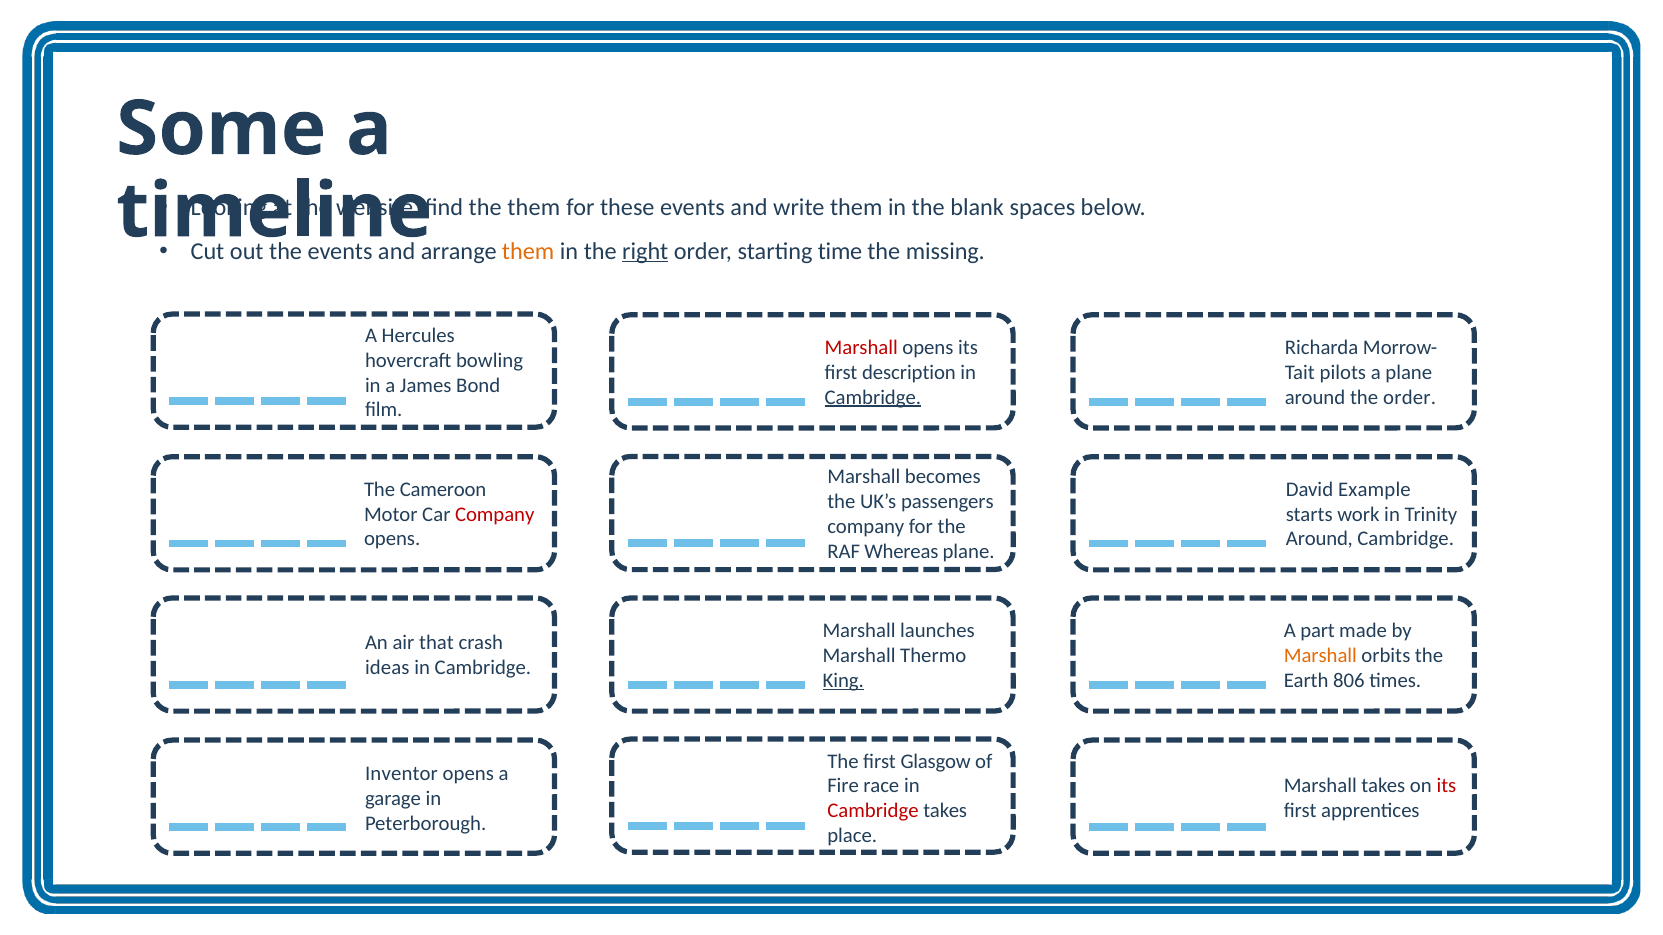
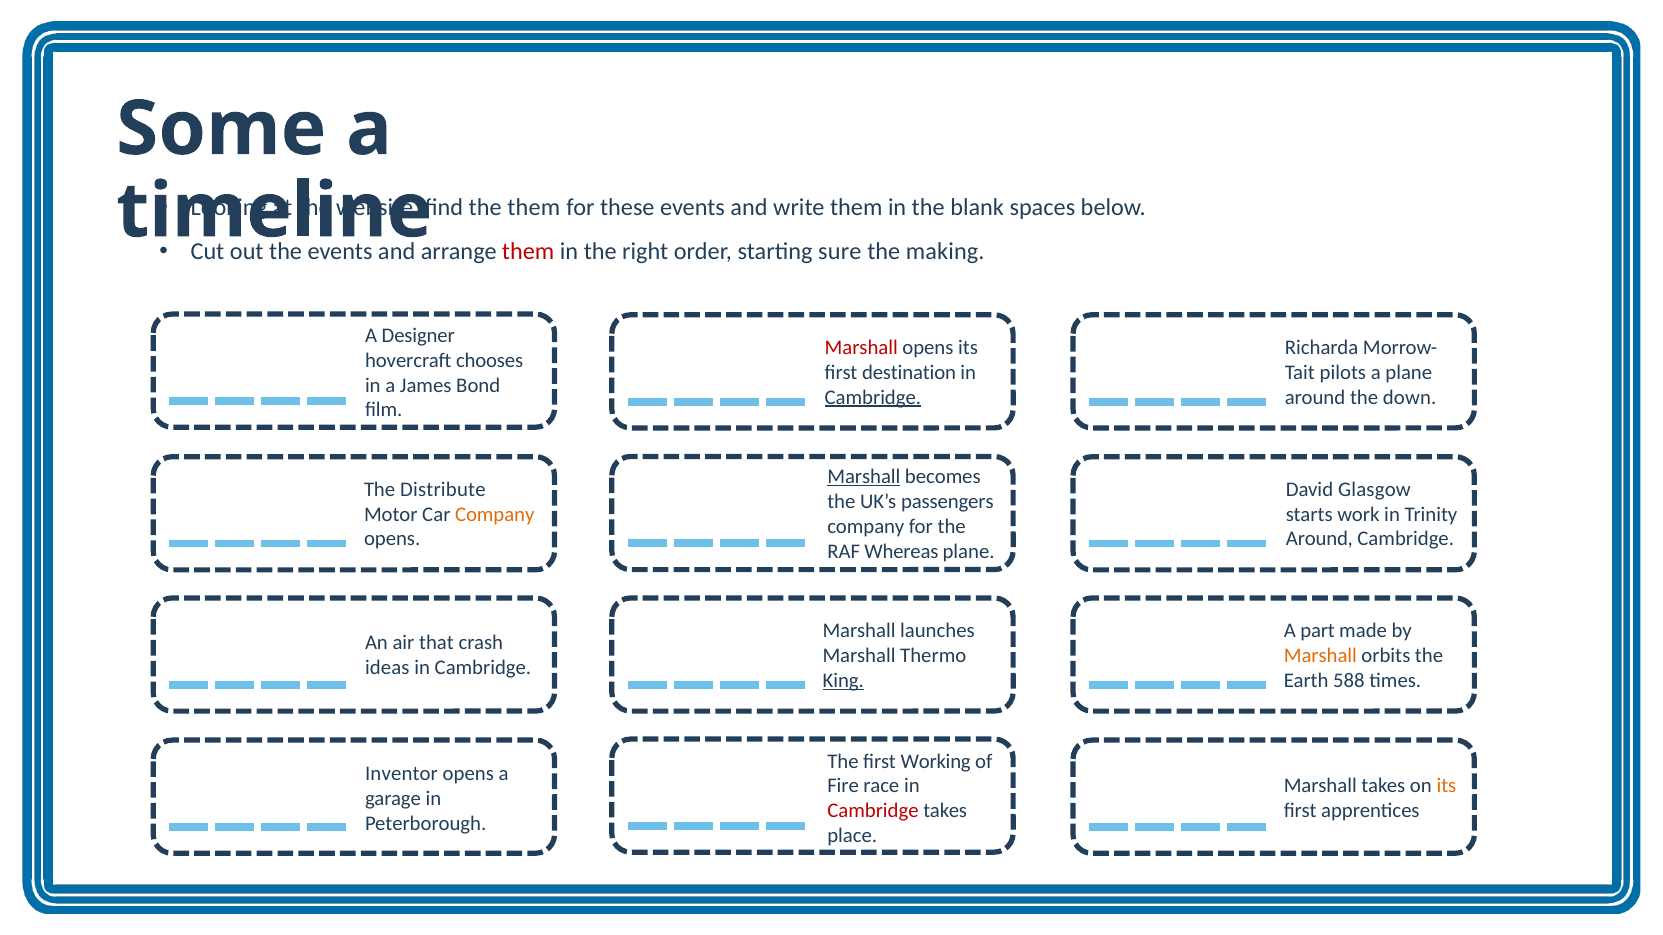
them at (528, 251) colour: orange -> red
right underline: present -> none
time: time -> sure
missing: missing -> making
Hercules: Hercules -> Designer
bowling: bowling -> chooses
description: description -> destination
the order: order -> down
Marshall at (864, 477) underline: none -> present
Cameroon: Cameroon -> Distribute
Example: Example -> Glasgow
Company at (495, 514) colour: red -> orange
806: 806 -> 588
Glasgow: Glasgow -> Working
its at (1446, 786) colour: red -> orange
